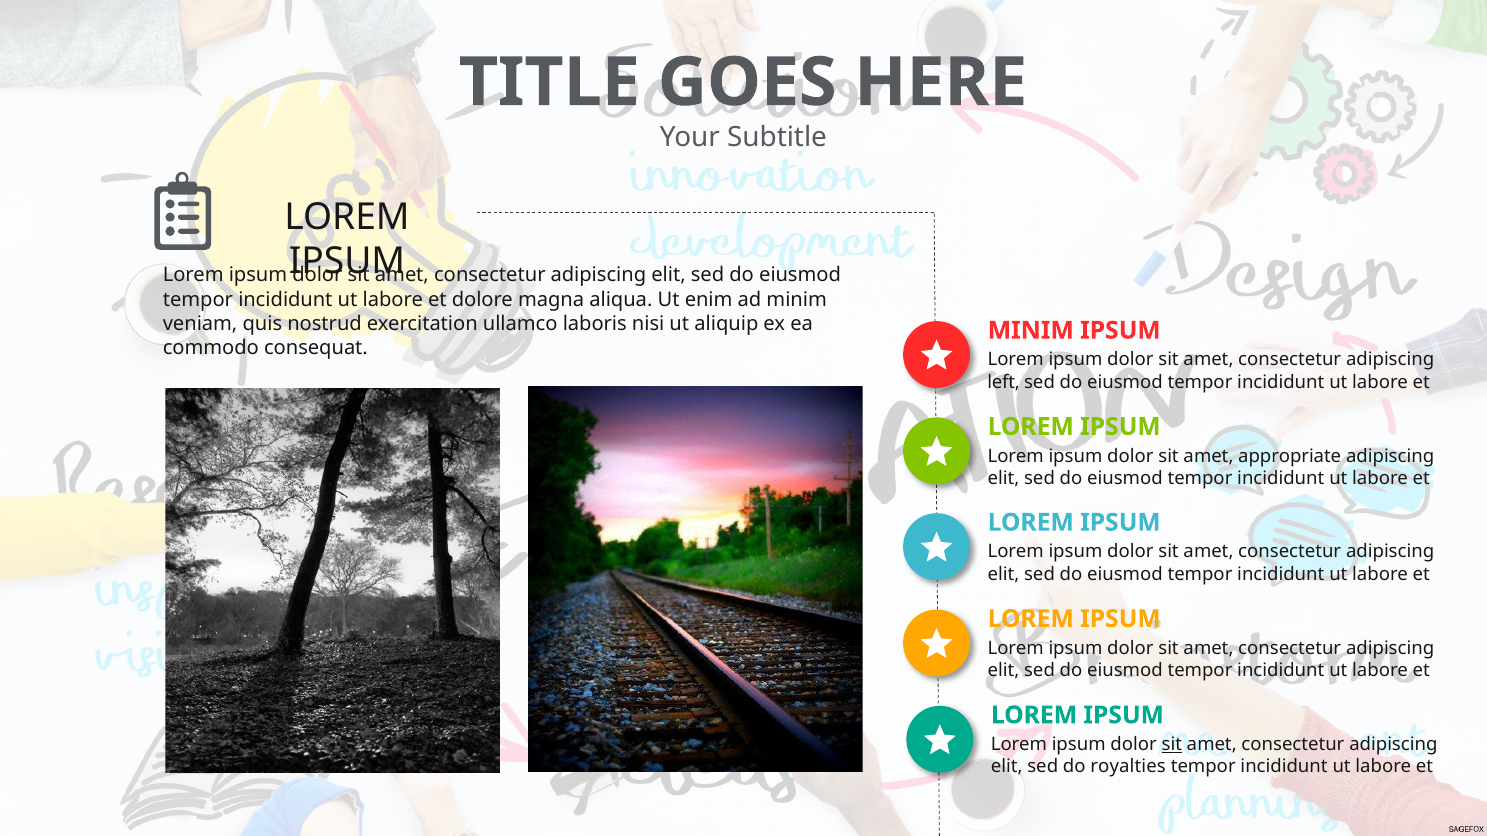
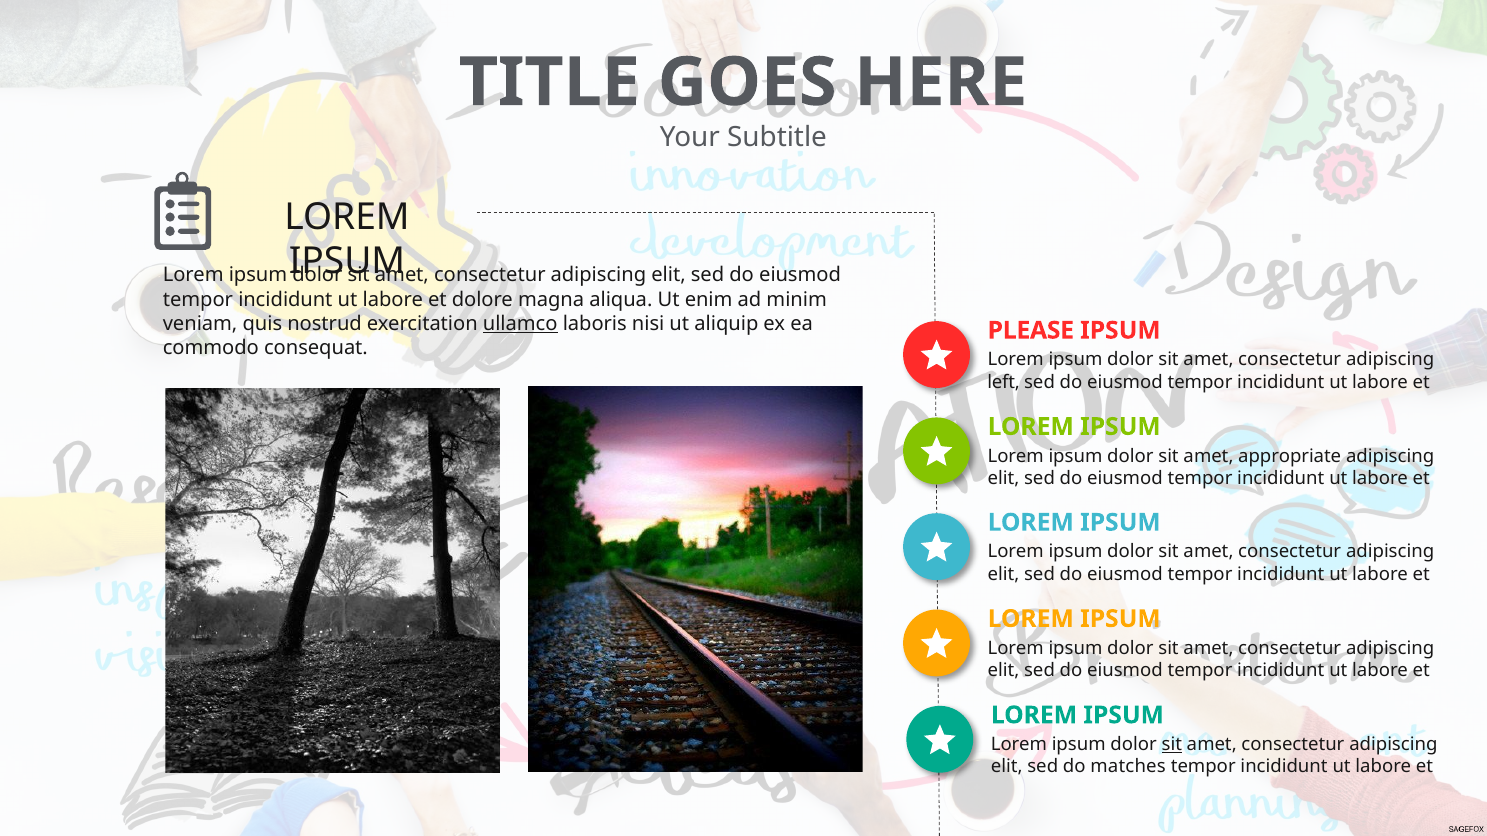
ullamco underline: none -> present
MINIM at (1031, 331): MINIM -> PLEASE
royalties: royalties -> matches
